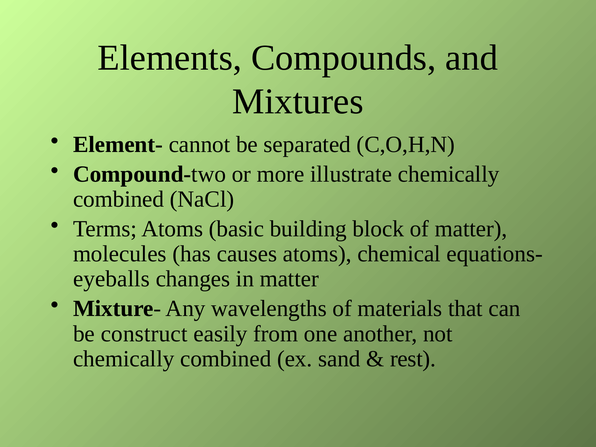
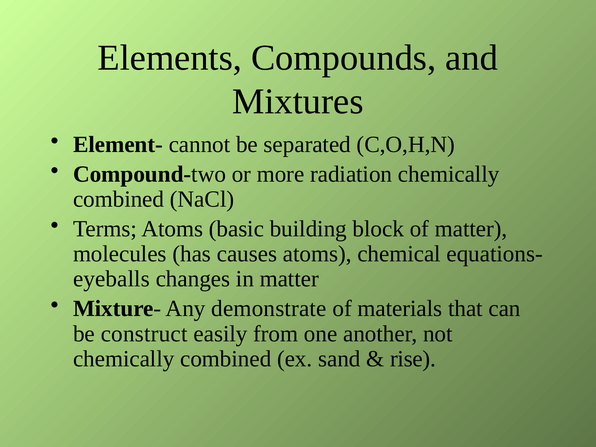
illustrate: illustrate -> radiation
wavelengths: wavelengths -> demonstrate
rest: rest -> rise
